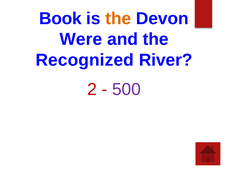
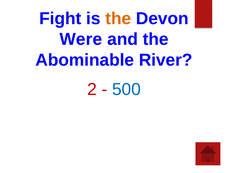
Book: Book -> Fight
Recognized: Recognized -> Abominable
500 colour: purple -> blue
